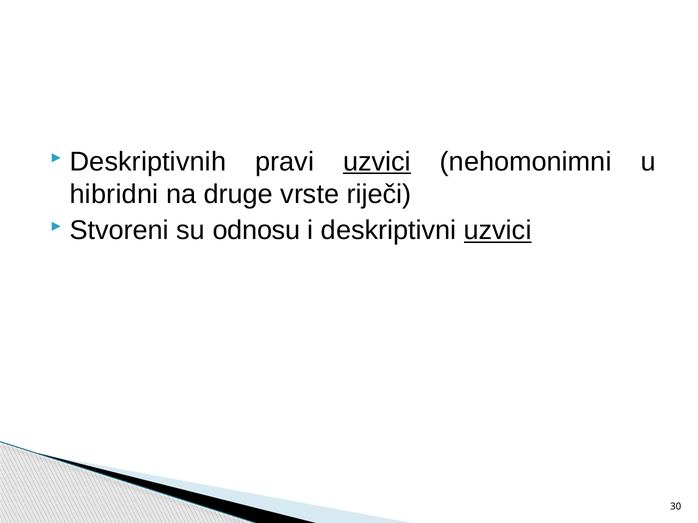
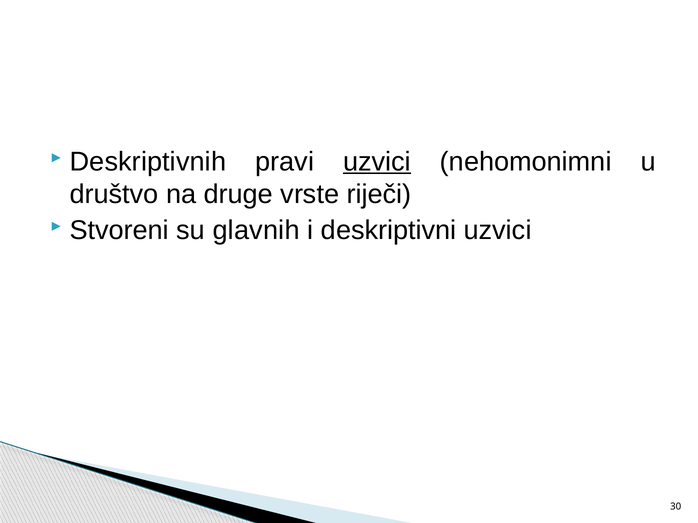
hibridni: hibridni -> društvo
odnosu: odnosu -> glavnih
uzvici at (498, 231) underline: present -> none
